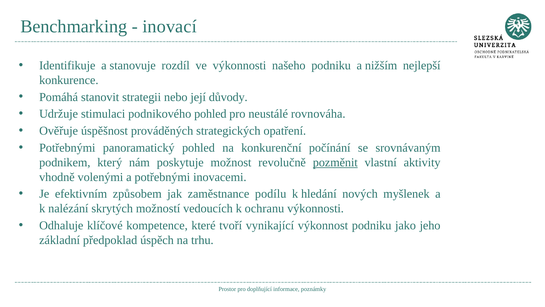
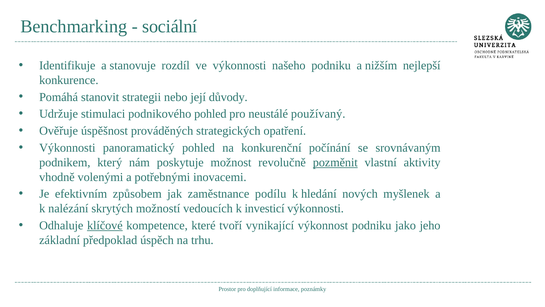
inovací: inovací -> sociální
rovnováha: rovnováha -> používaný
Potřebnými at (67, 148): Potřebnými -> Výkonnosti
ochranu: ochranu -> investicí
klíčové underline: none -> present
